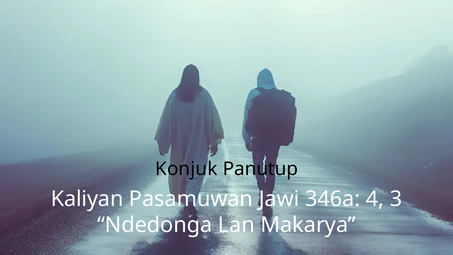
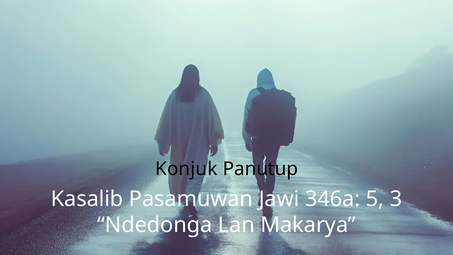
Kaliyan: Kaliyan -> Kasalib
4: 4 -> 5
